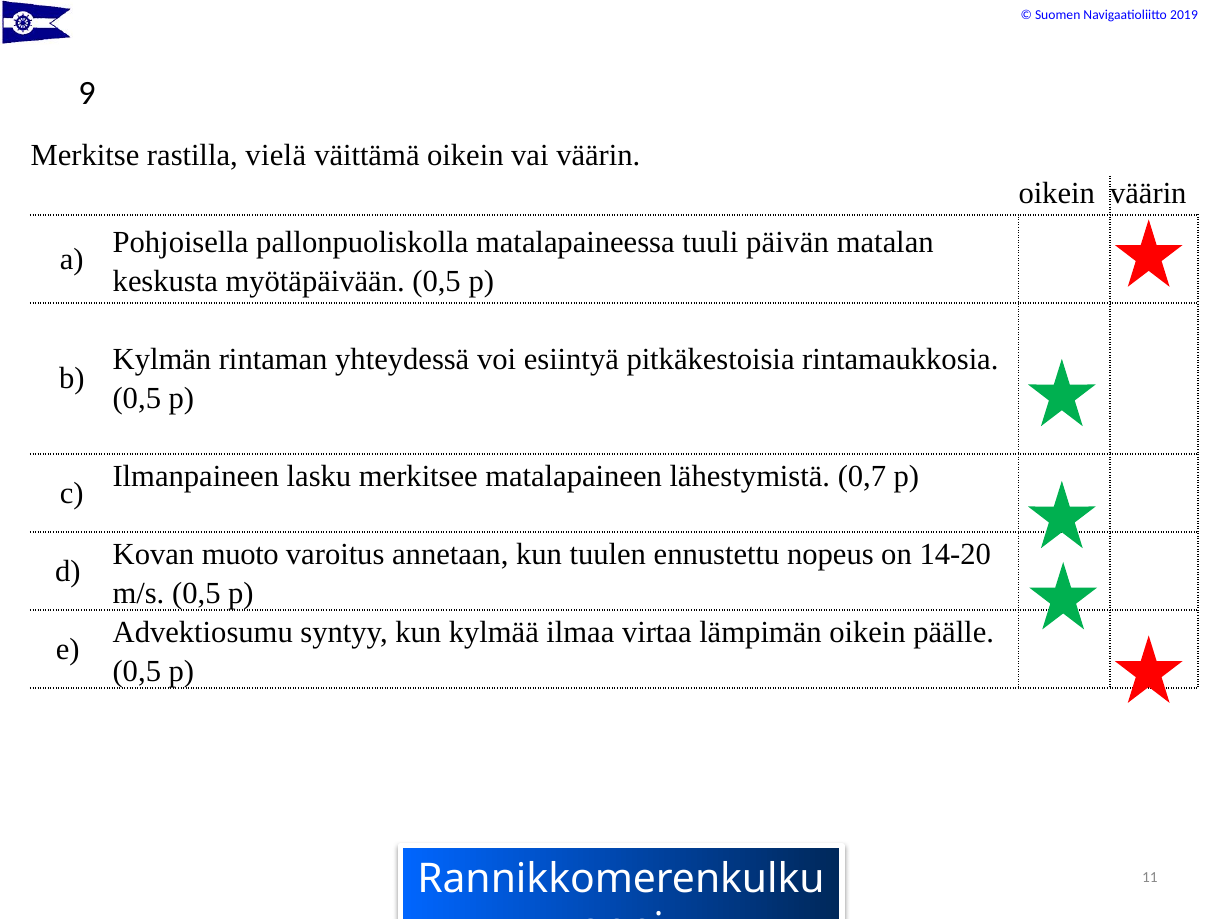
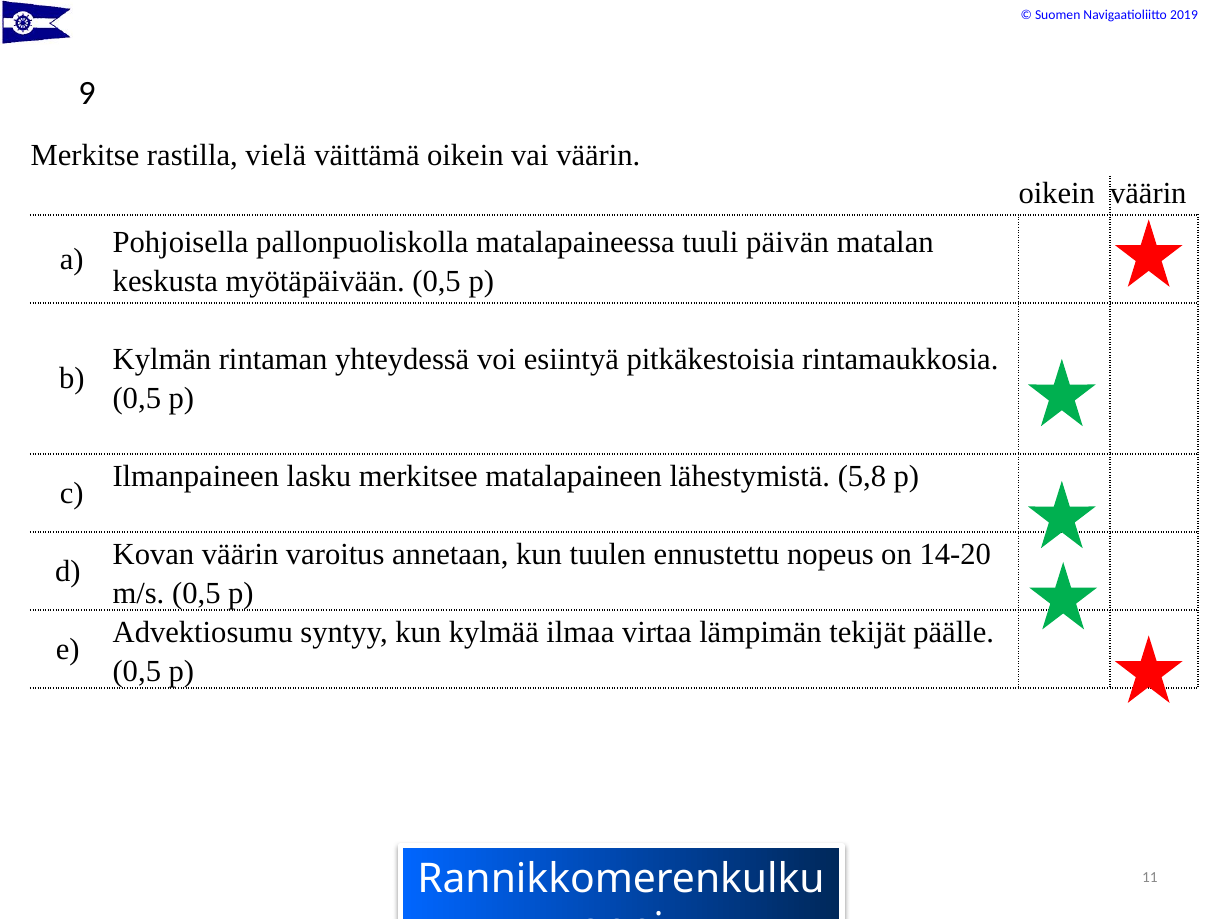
0,7: 0,7 -> 5,8
Kovan muoto: muoto -> väärin
lämpimän oikein: oikein -> tekijät
